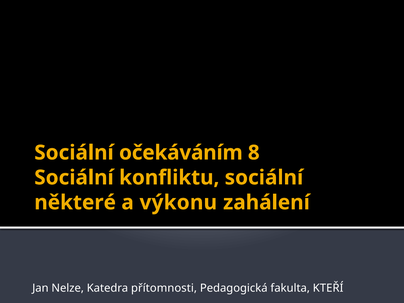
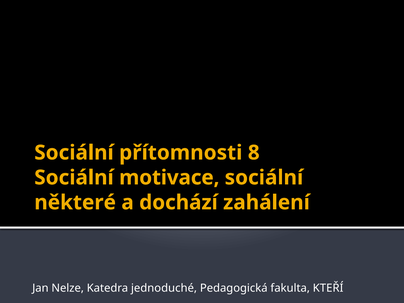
očekáváním: očekáváním -> přítomnosti
konfliktu: konfliktu -> motivace
výkonu: výkonu -> dochází
přítomnosti: přítomnosti -> jednoduché
